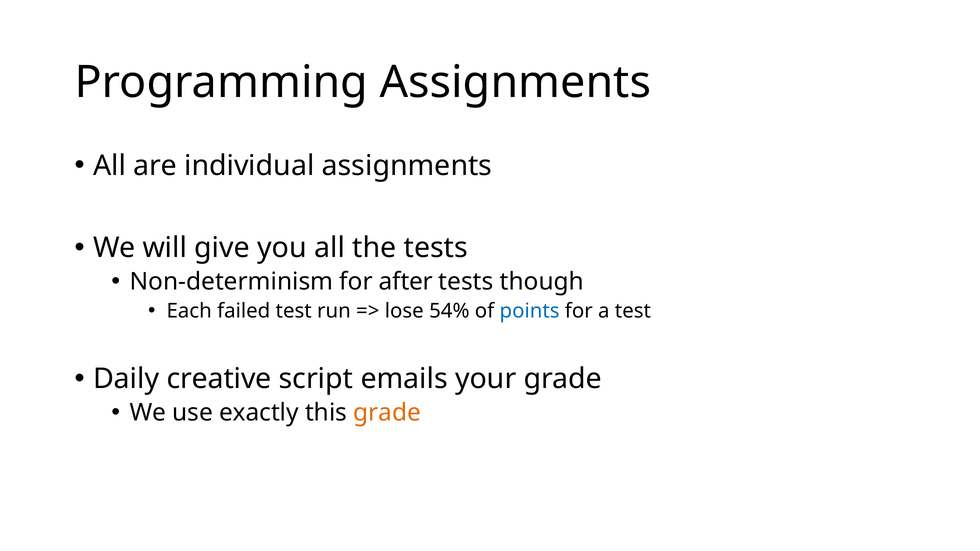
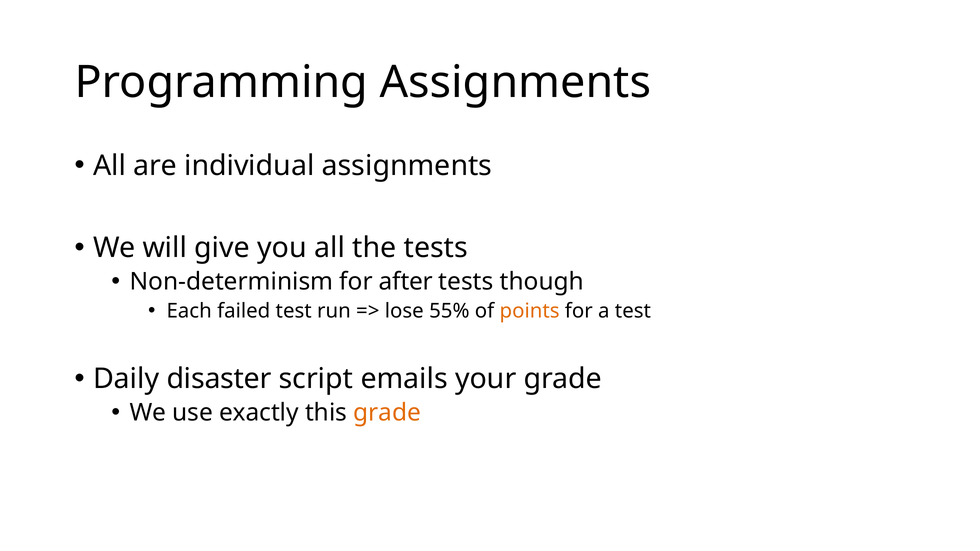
54%: 54% -> 55%
points colour: blue -> orange
creative: creative -> disaster
